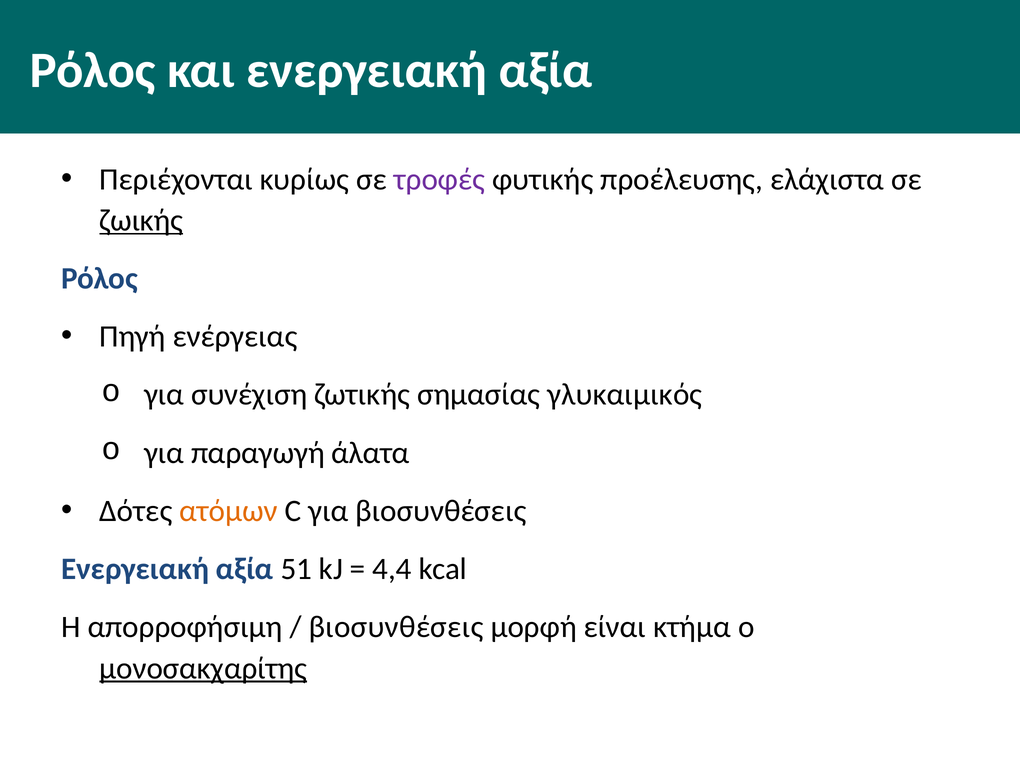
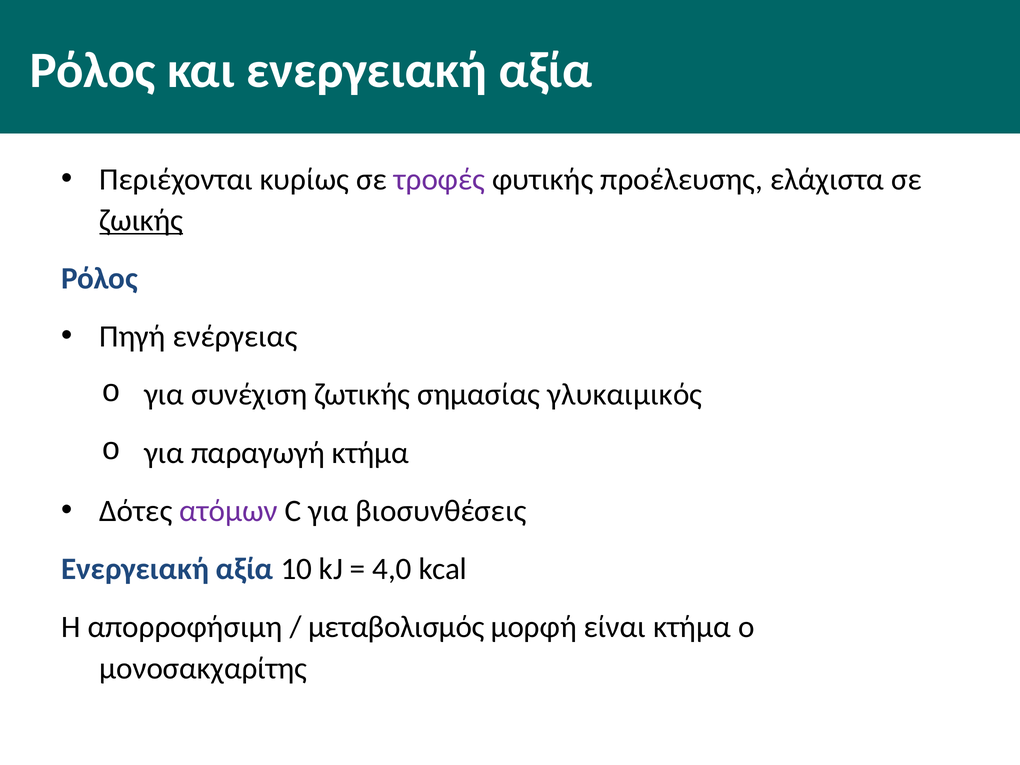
παραγωγή άλατα: άλατα -> κτήμα
ατόμων colour: orange -> purple
51: 51 -> 10
4,4: 4,4 -> 4,0
βιοσυνθέσεις at (396, 627): βιοσυνθέσεις -> μεταβολισμός
μονοσακχαρίτης underline: present -> none
